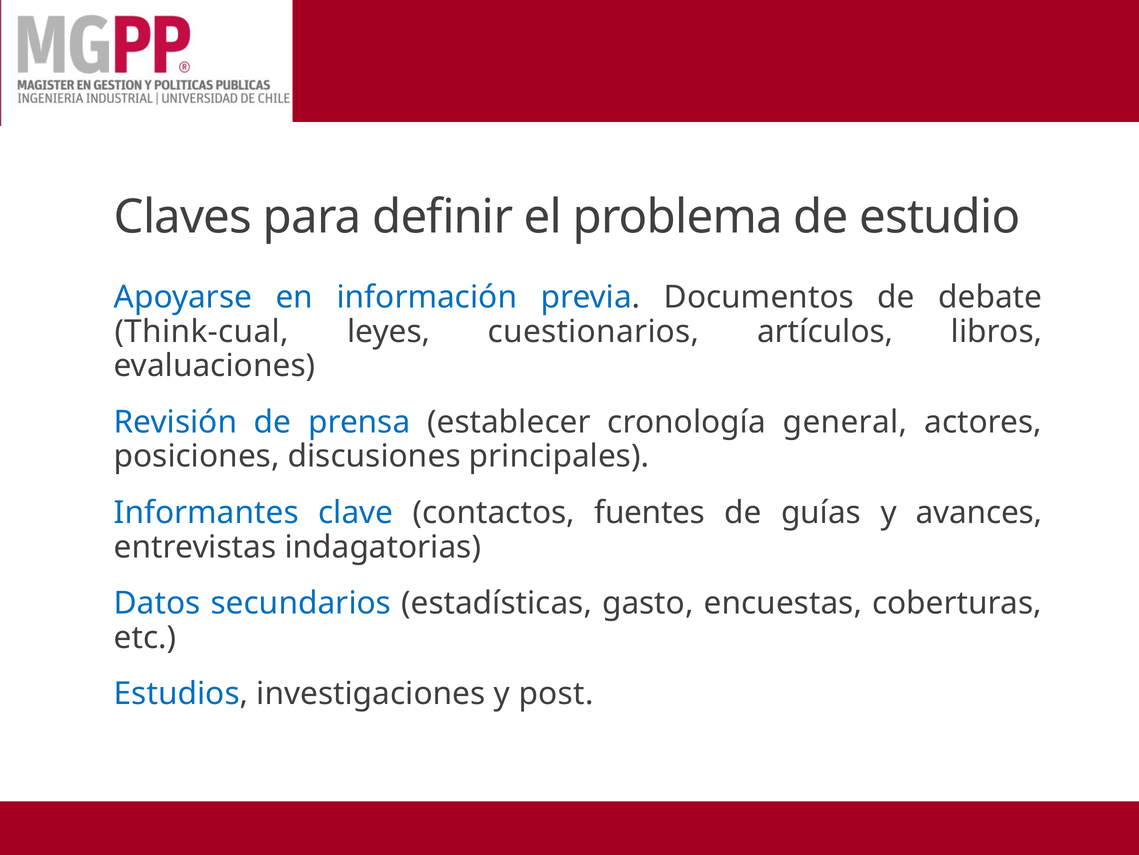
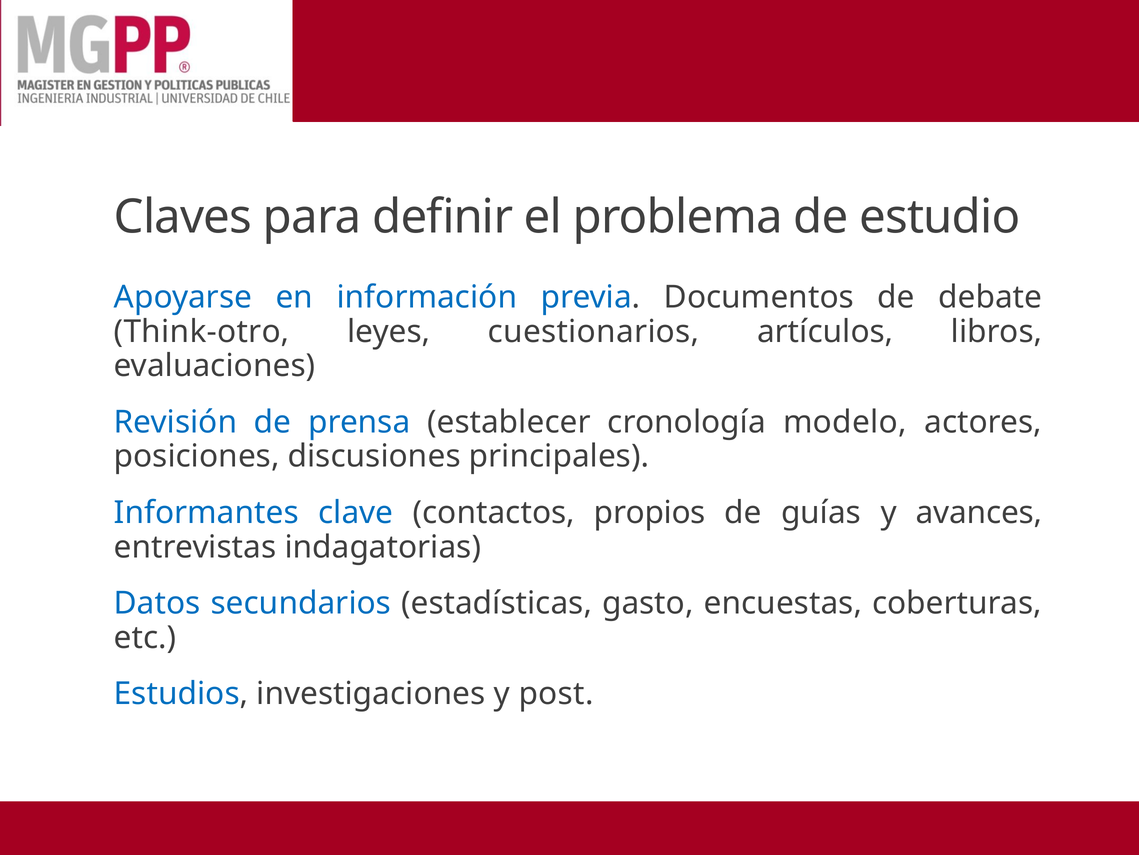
Think-cual: Think-cual -> Think-otro
general: general -> modelo
fuentes: fuentes -> propios
